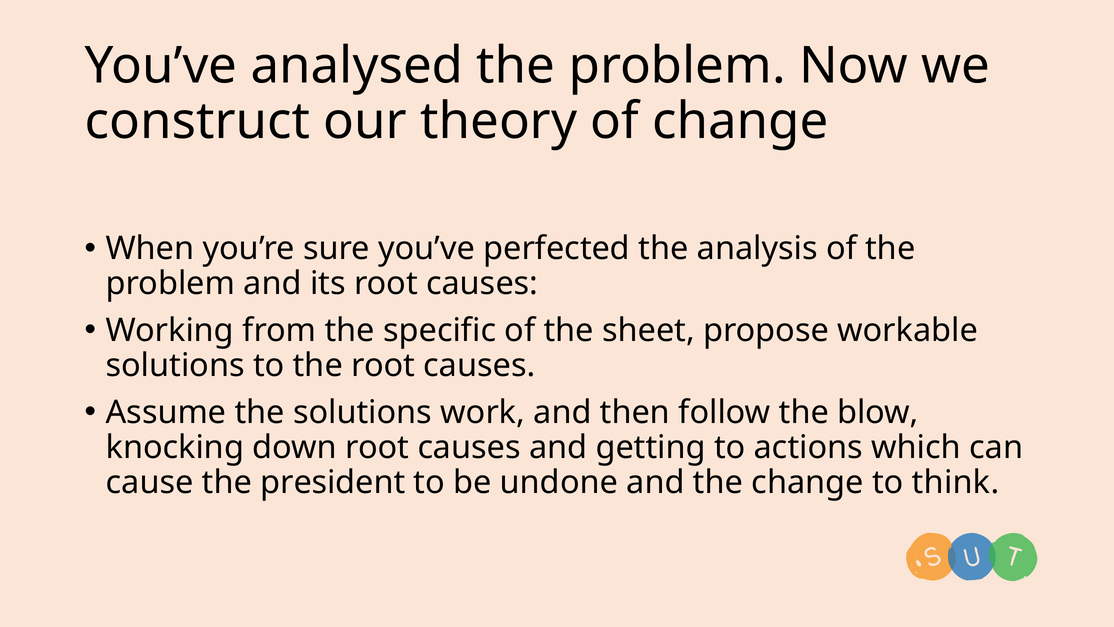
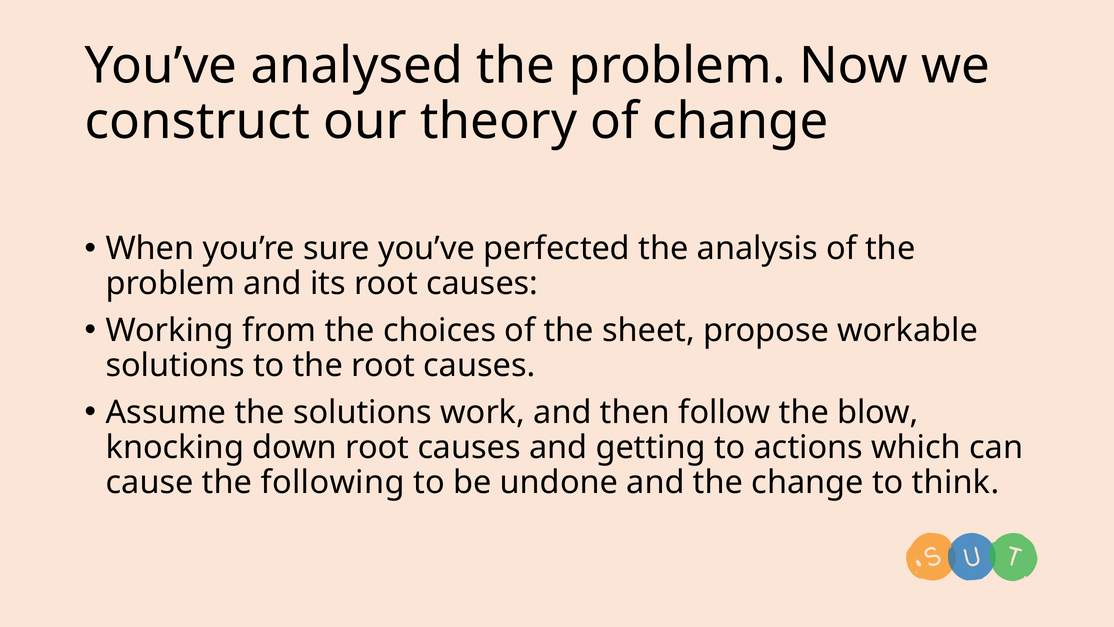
specific: specific -> choices
president: president -> following
